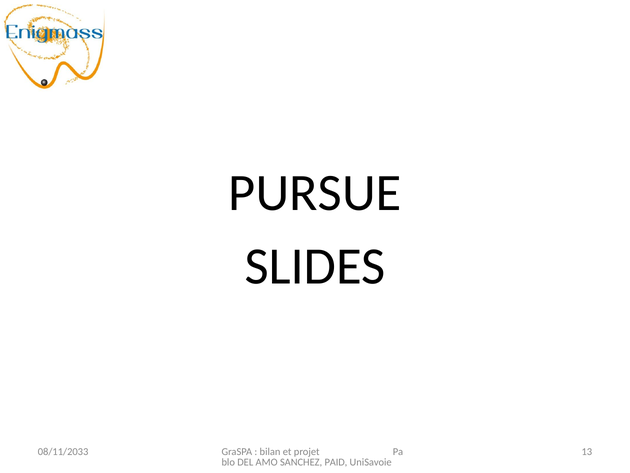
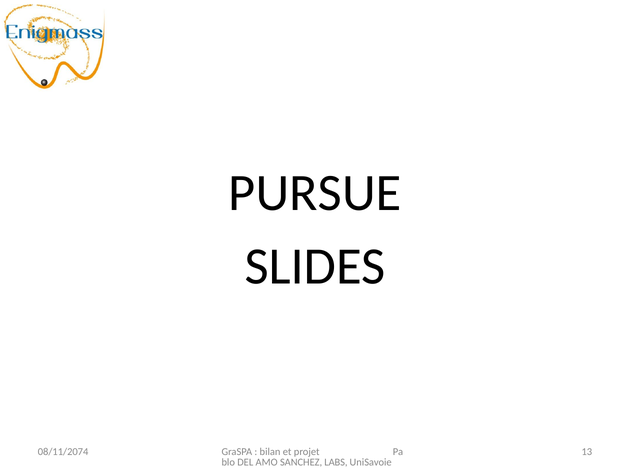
08/11/2033: 08/11/2033 -> 08/11/2074
PAID: PAID -> LABS
